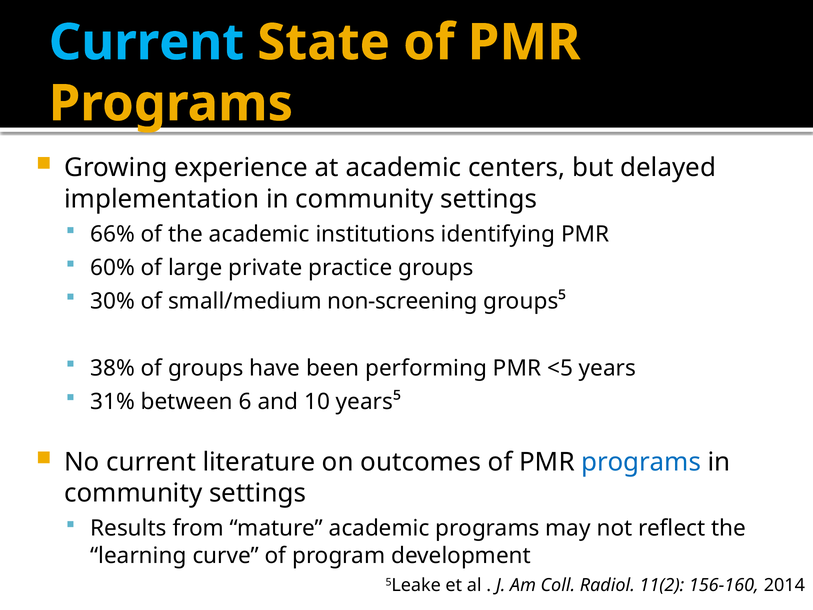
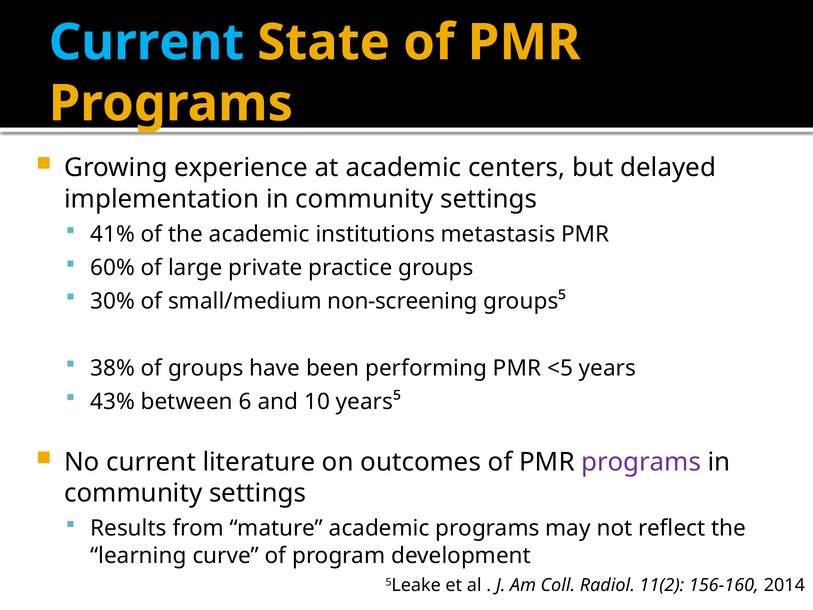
66%: 66% -> 41%
identifying: identifying -> metastasis
31%: 31% -> 43%
programs at (641, 462) colour: blue -> purple
